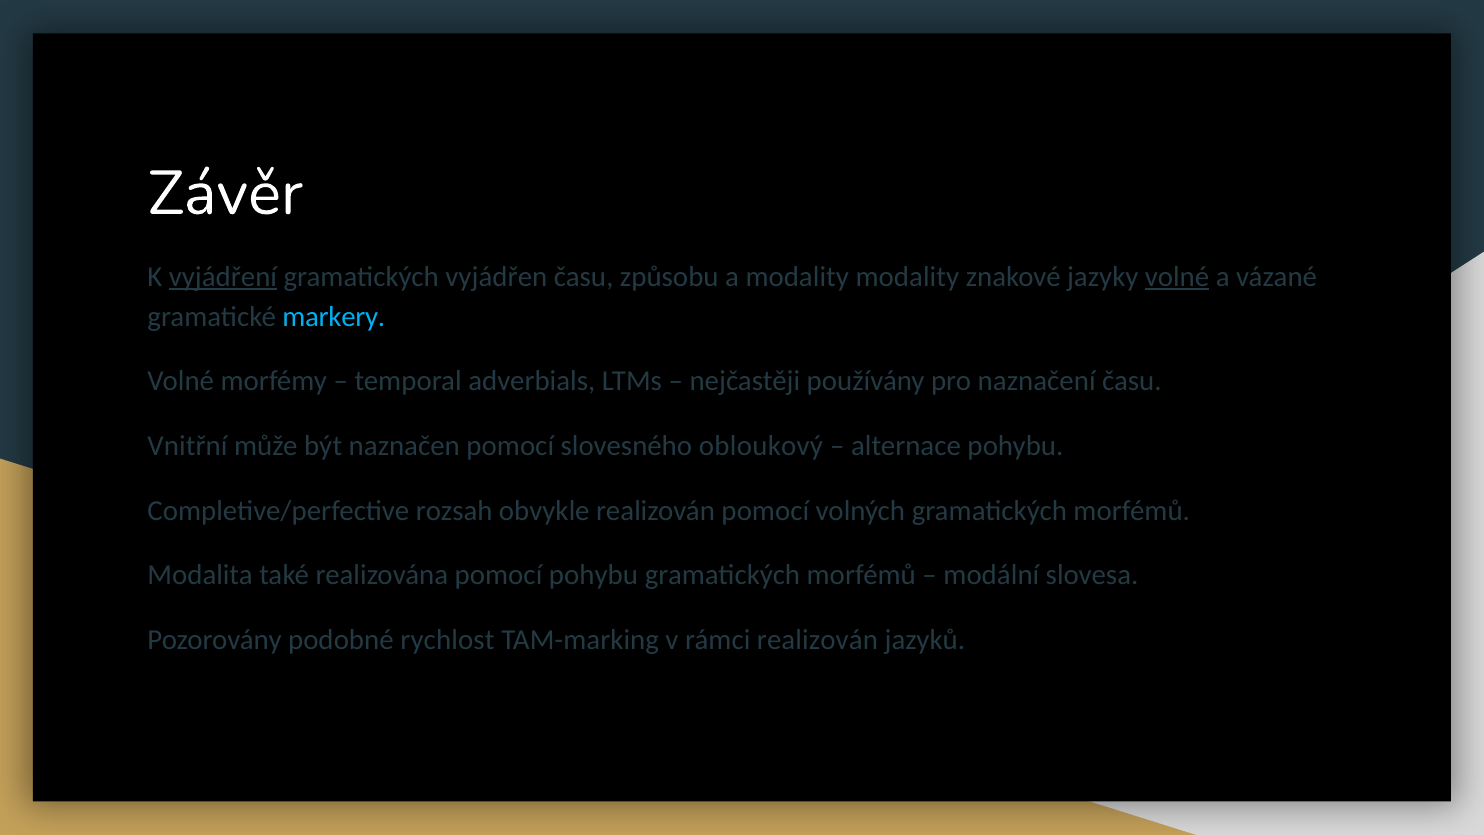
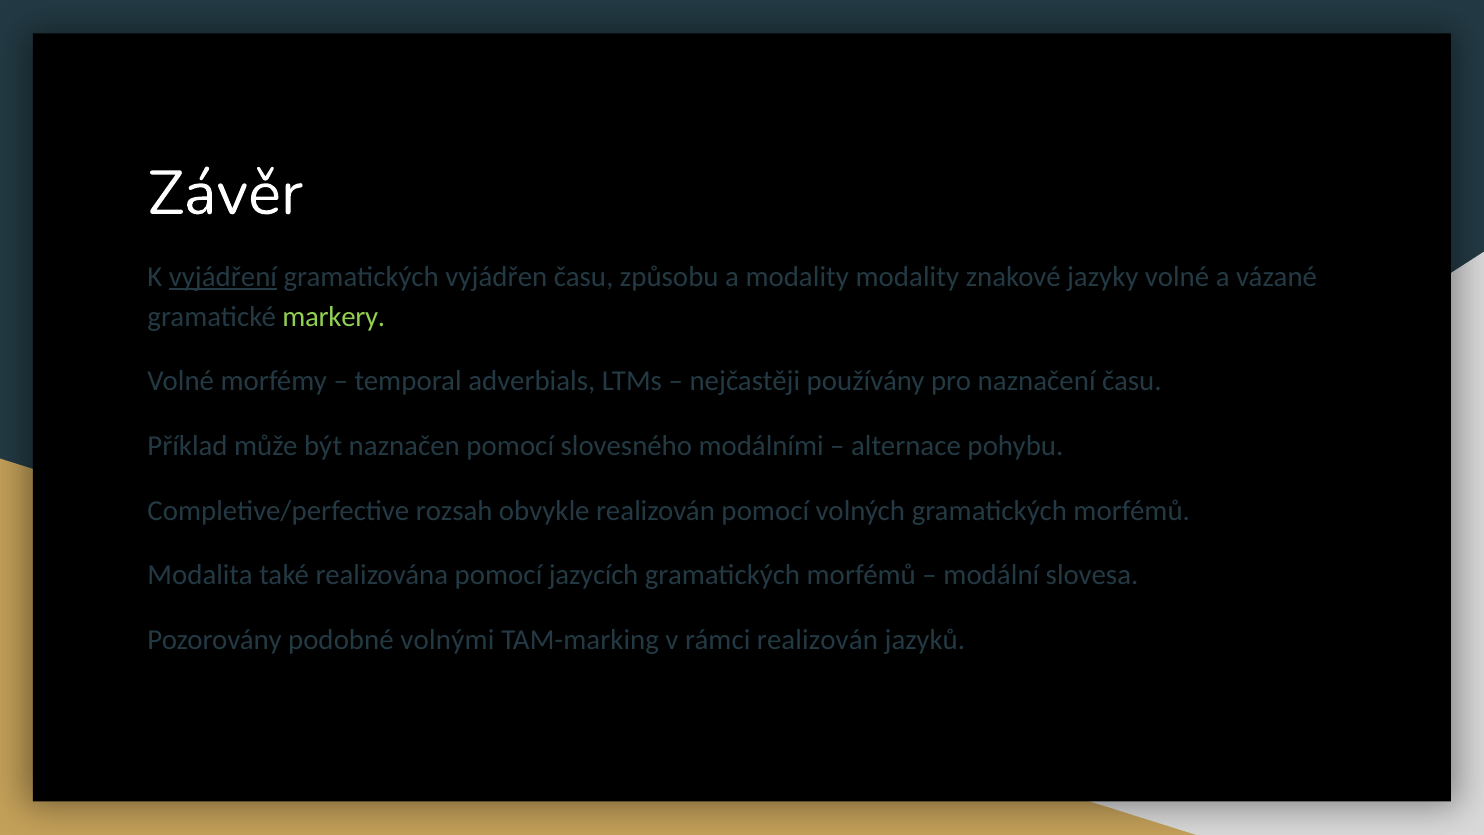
volné at (1177, 277) underline: present -> none
markery colour: light blue -> light green
Vnitřní: Vnitřní -> Příklad
obloukový: obloukový -> modálními
pomocí pohybu: pohybu -> jazycích
rychlost: rychlost -> volnými
